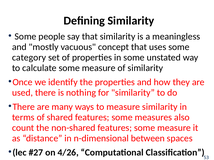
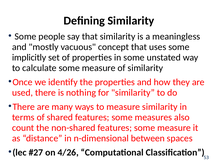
category: category -> implicitly
